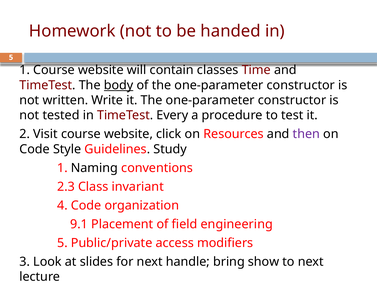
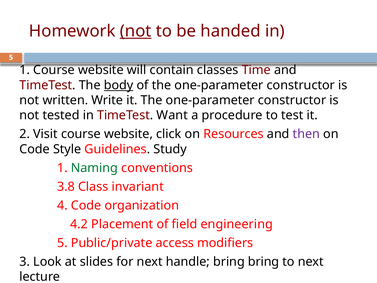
not at (136, 31) underline: none -> present
Every: Every -> Want
Naming colour: black -> green
2.3: 2.3 -> 3.8
9.1: 9.1 -> 4.2
bring show: show -> bring
